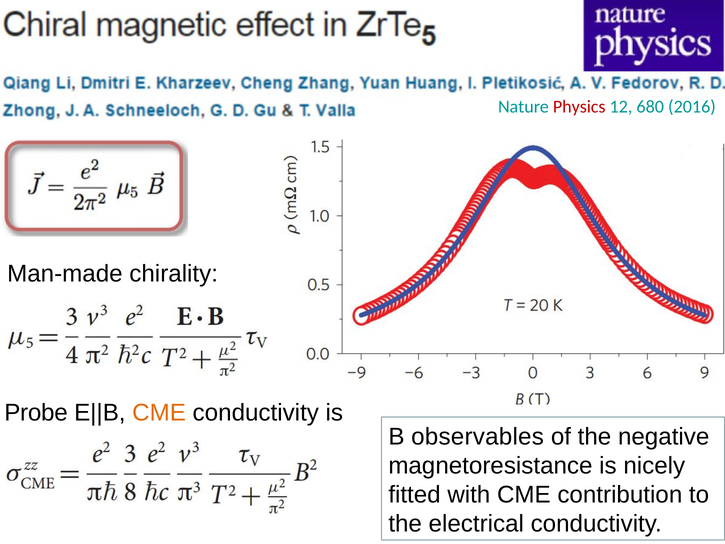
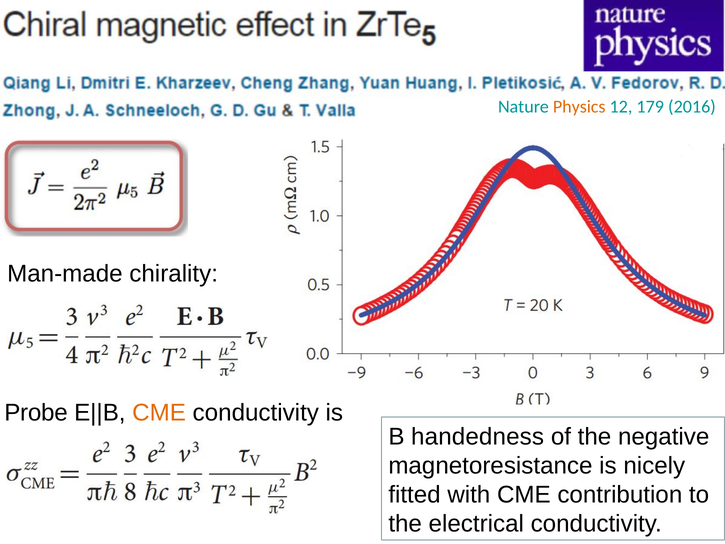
Physics colour: red -> orange
680: 680 -> 179
observables: observables -> handedness
